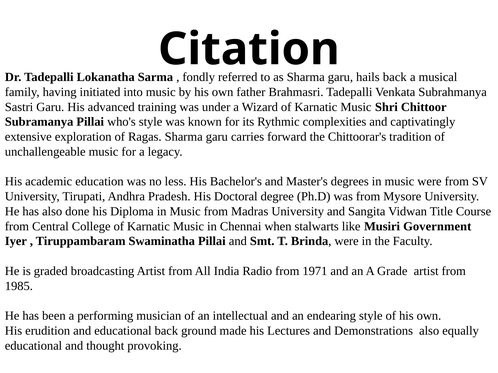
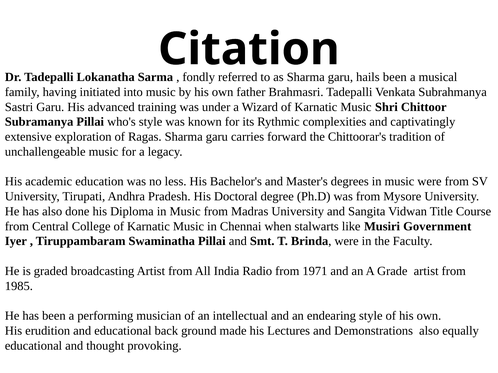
hails back: back -> been
